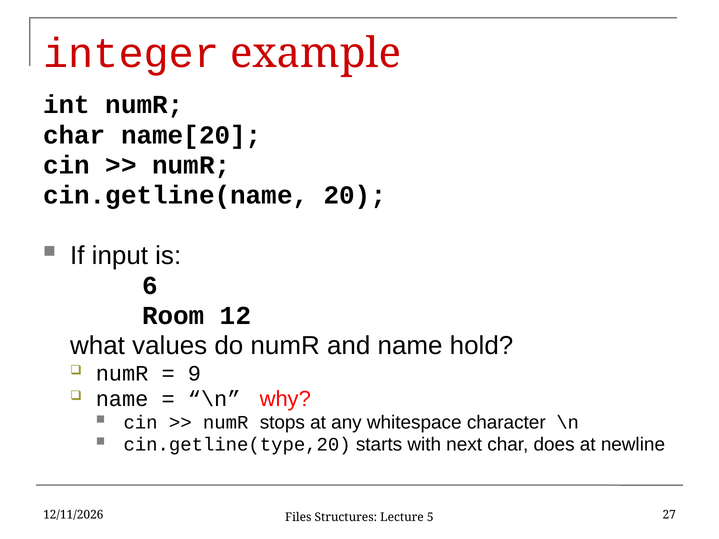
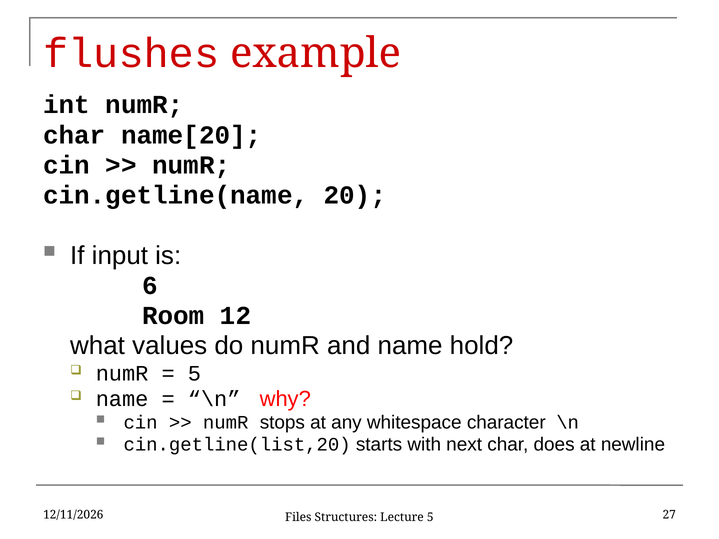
integer: integer -> flushes
9 at (194, 374): 9 -> 5
cin.getline(type,20: cin.getline(type,20 -> cin.getline(list,20
